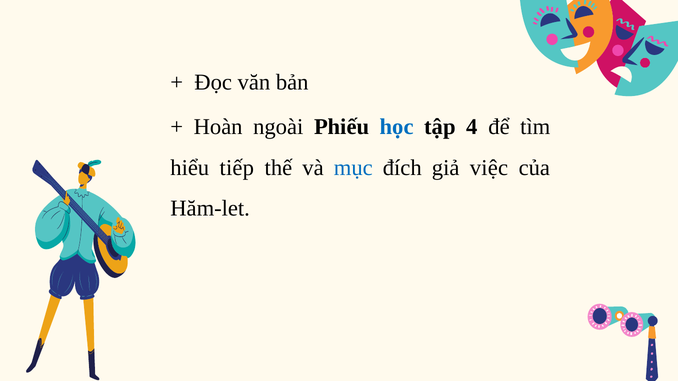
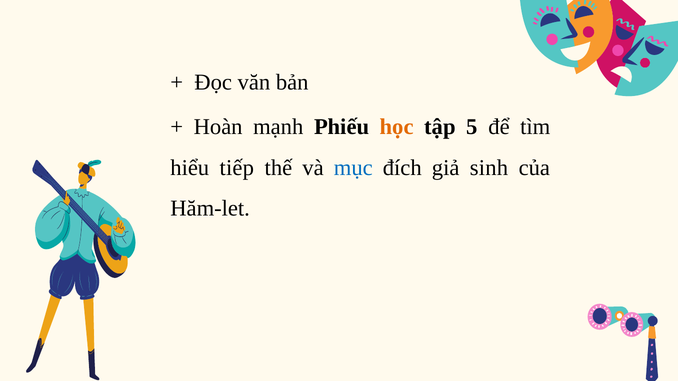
ngoài: ngoài -> mạnh
học colour: blue -> orange
4: 4 -> 5
việc: việc -> sinh
